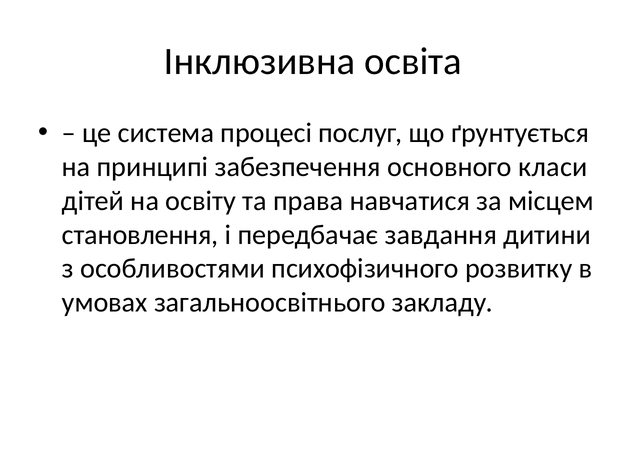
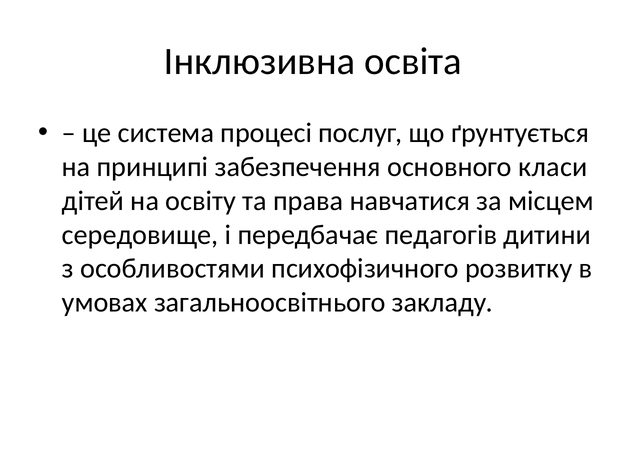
становлення: становлення -> середовище
завдання: завдання -> педагогів
